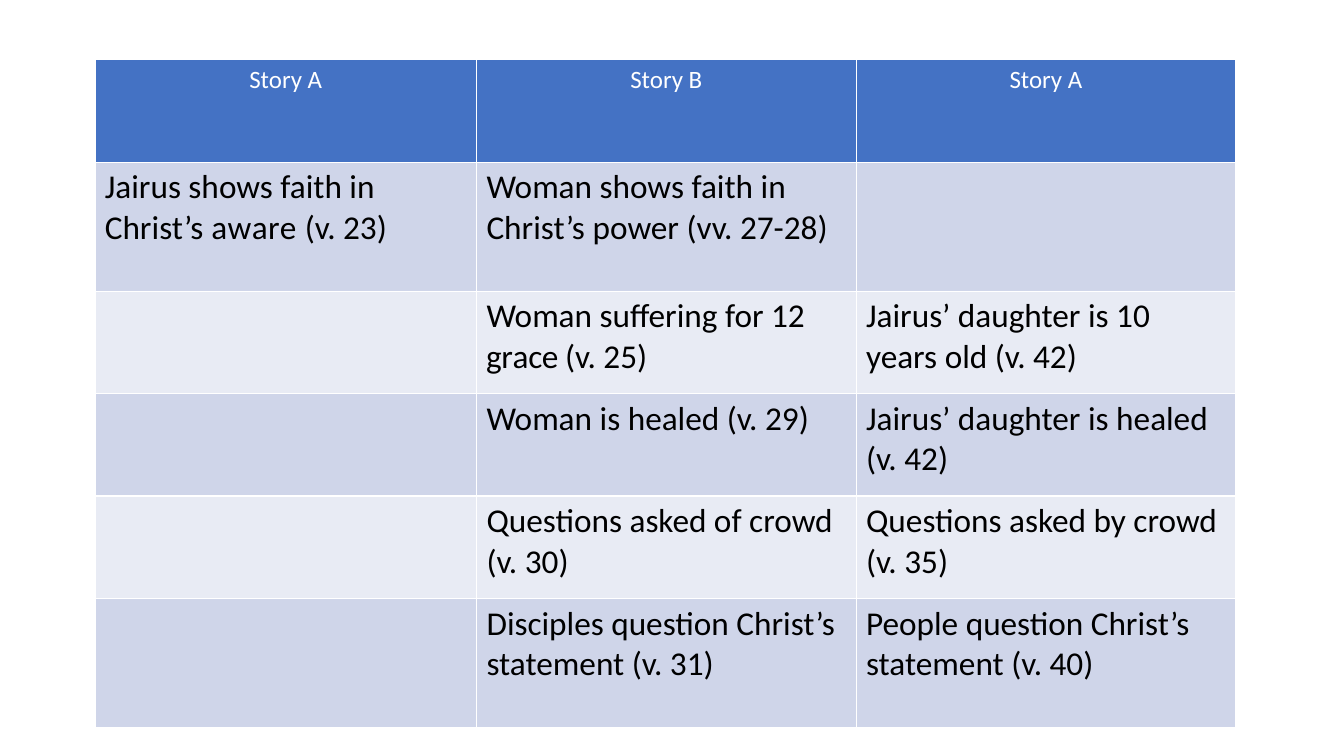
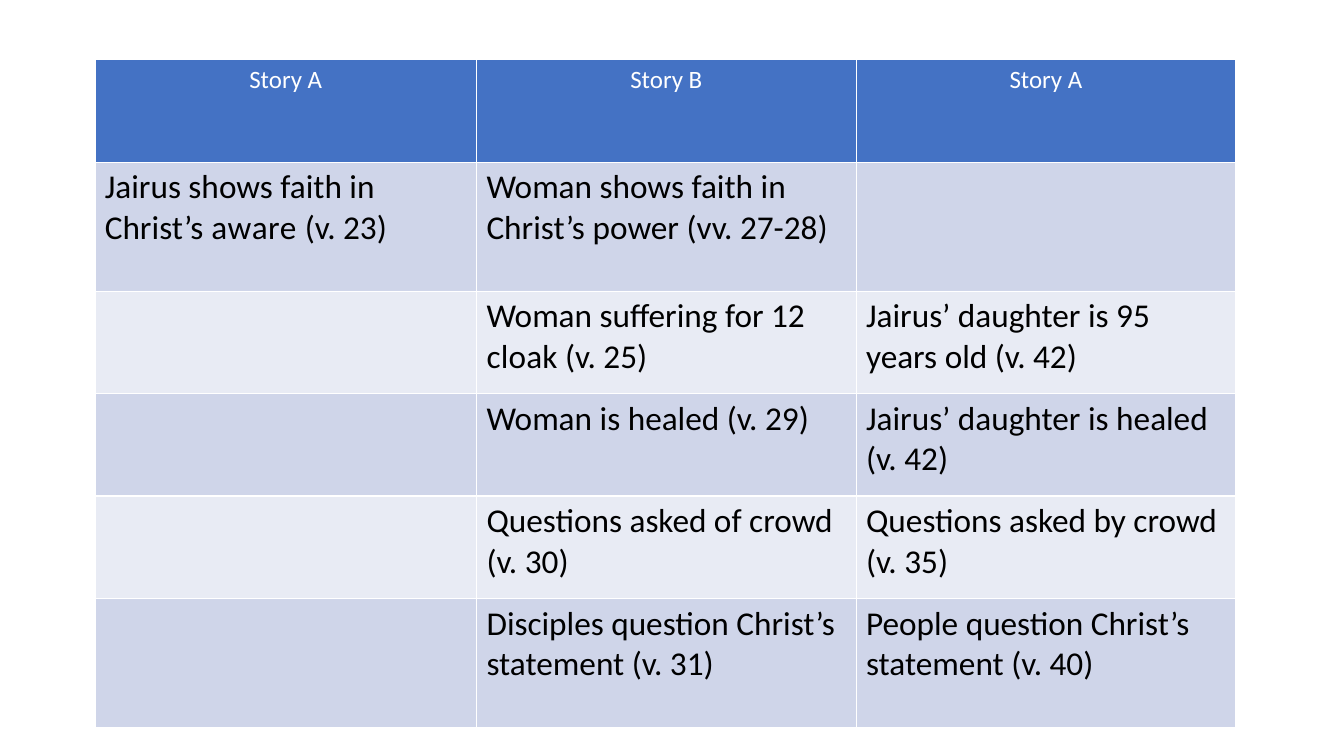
10: 10 -> 95
grace: grace -> cloak
